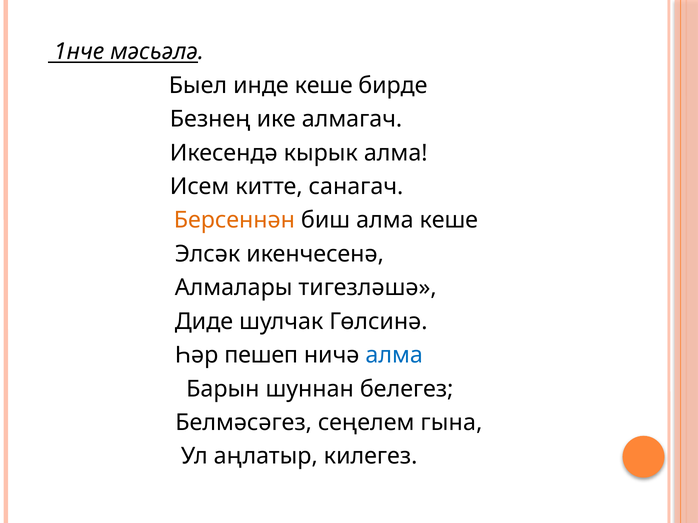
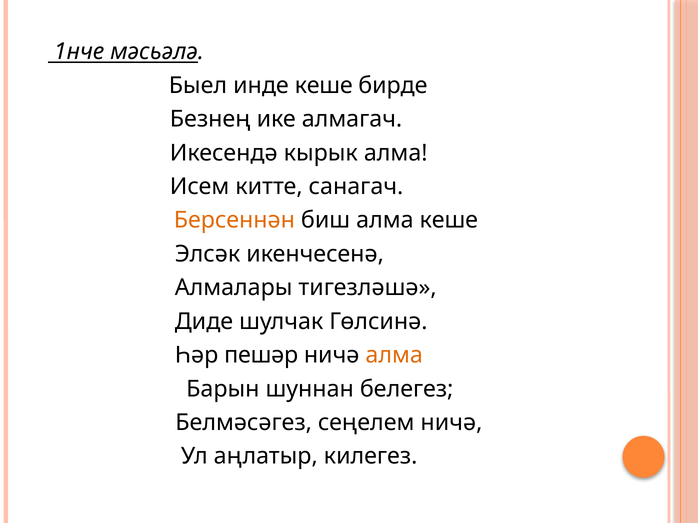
пешеп: пешеп -> пешәр
алма at (394, 355) colour: blue -> orange
сеңелем гына: гына -> ничә
